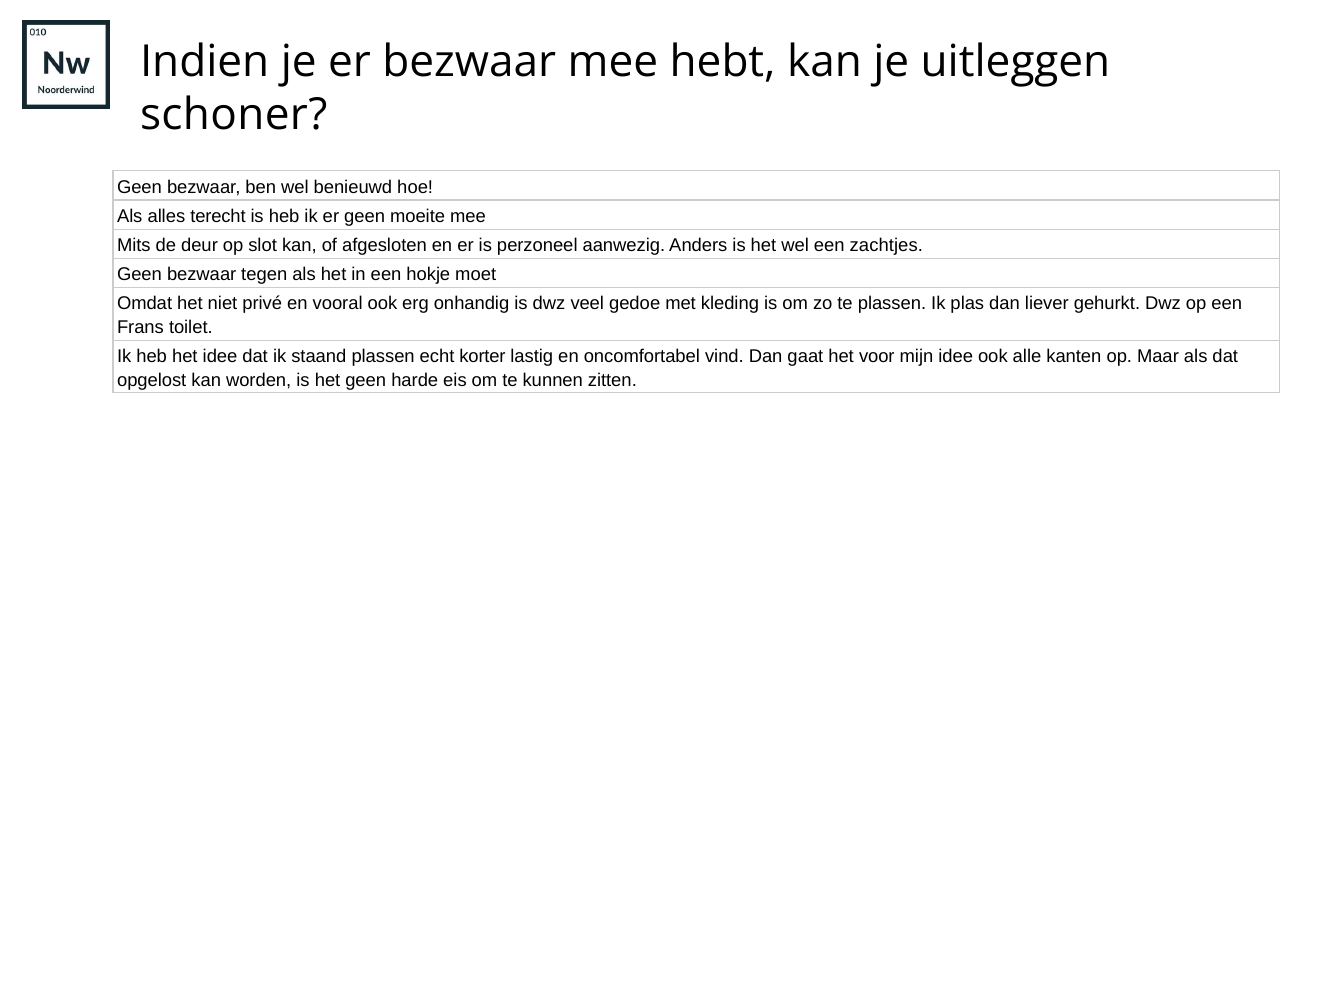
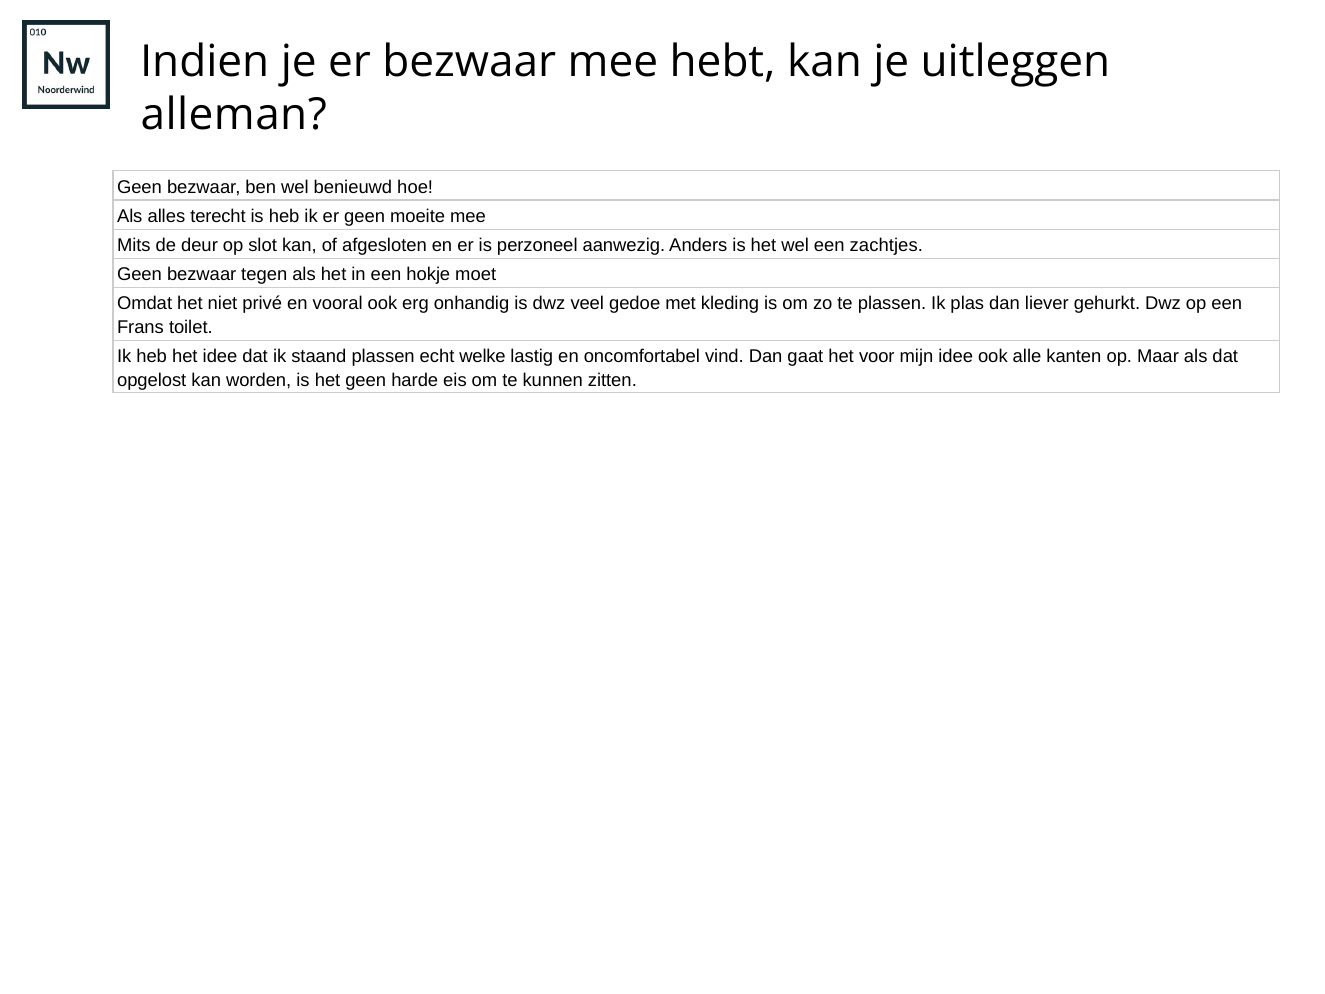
schoner: schoner -> alleman
korter: korter -> welke
